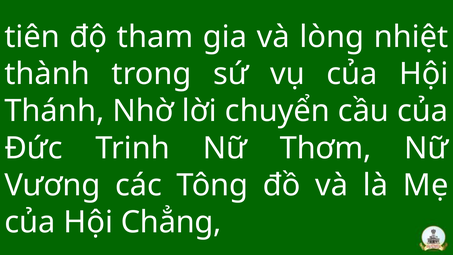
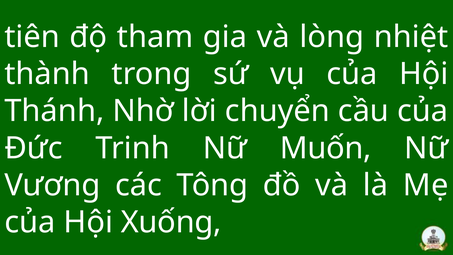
Thơm: Thơm -> Muốn
Chẳng: Chẳng -> Xuống
